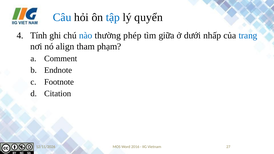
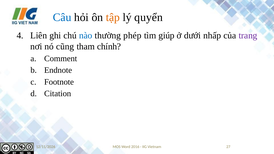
tập colour: blue -> orange
Tính: Tính -> Liên
giữa: giữa -> giúp
trang colour: blue -> purple
align: align -> cũng
phạm: phạm -> chính
